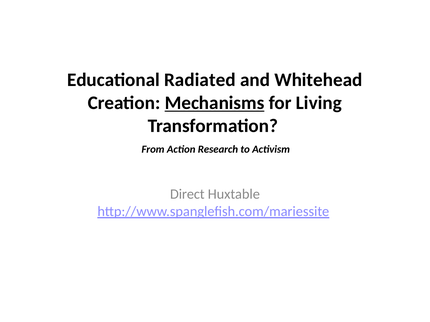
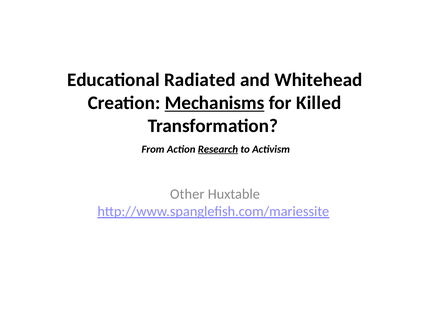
Living: Living -> Killed
Research underline: none -> present
Direct: Direct -> Other
